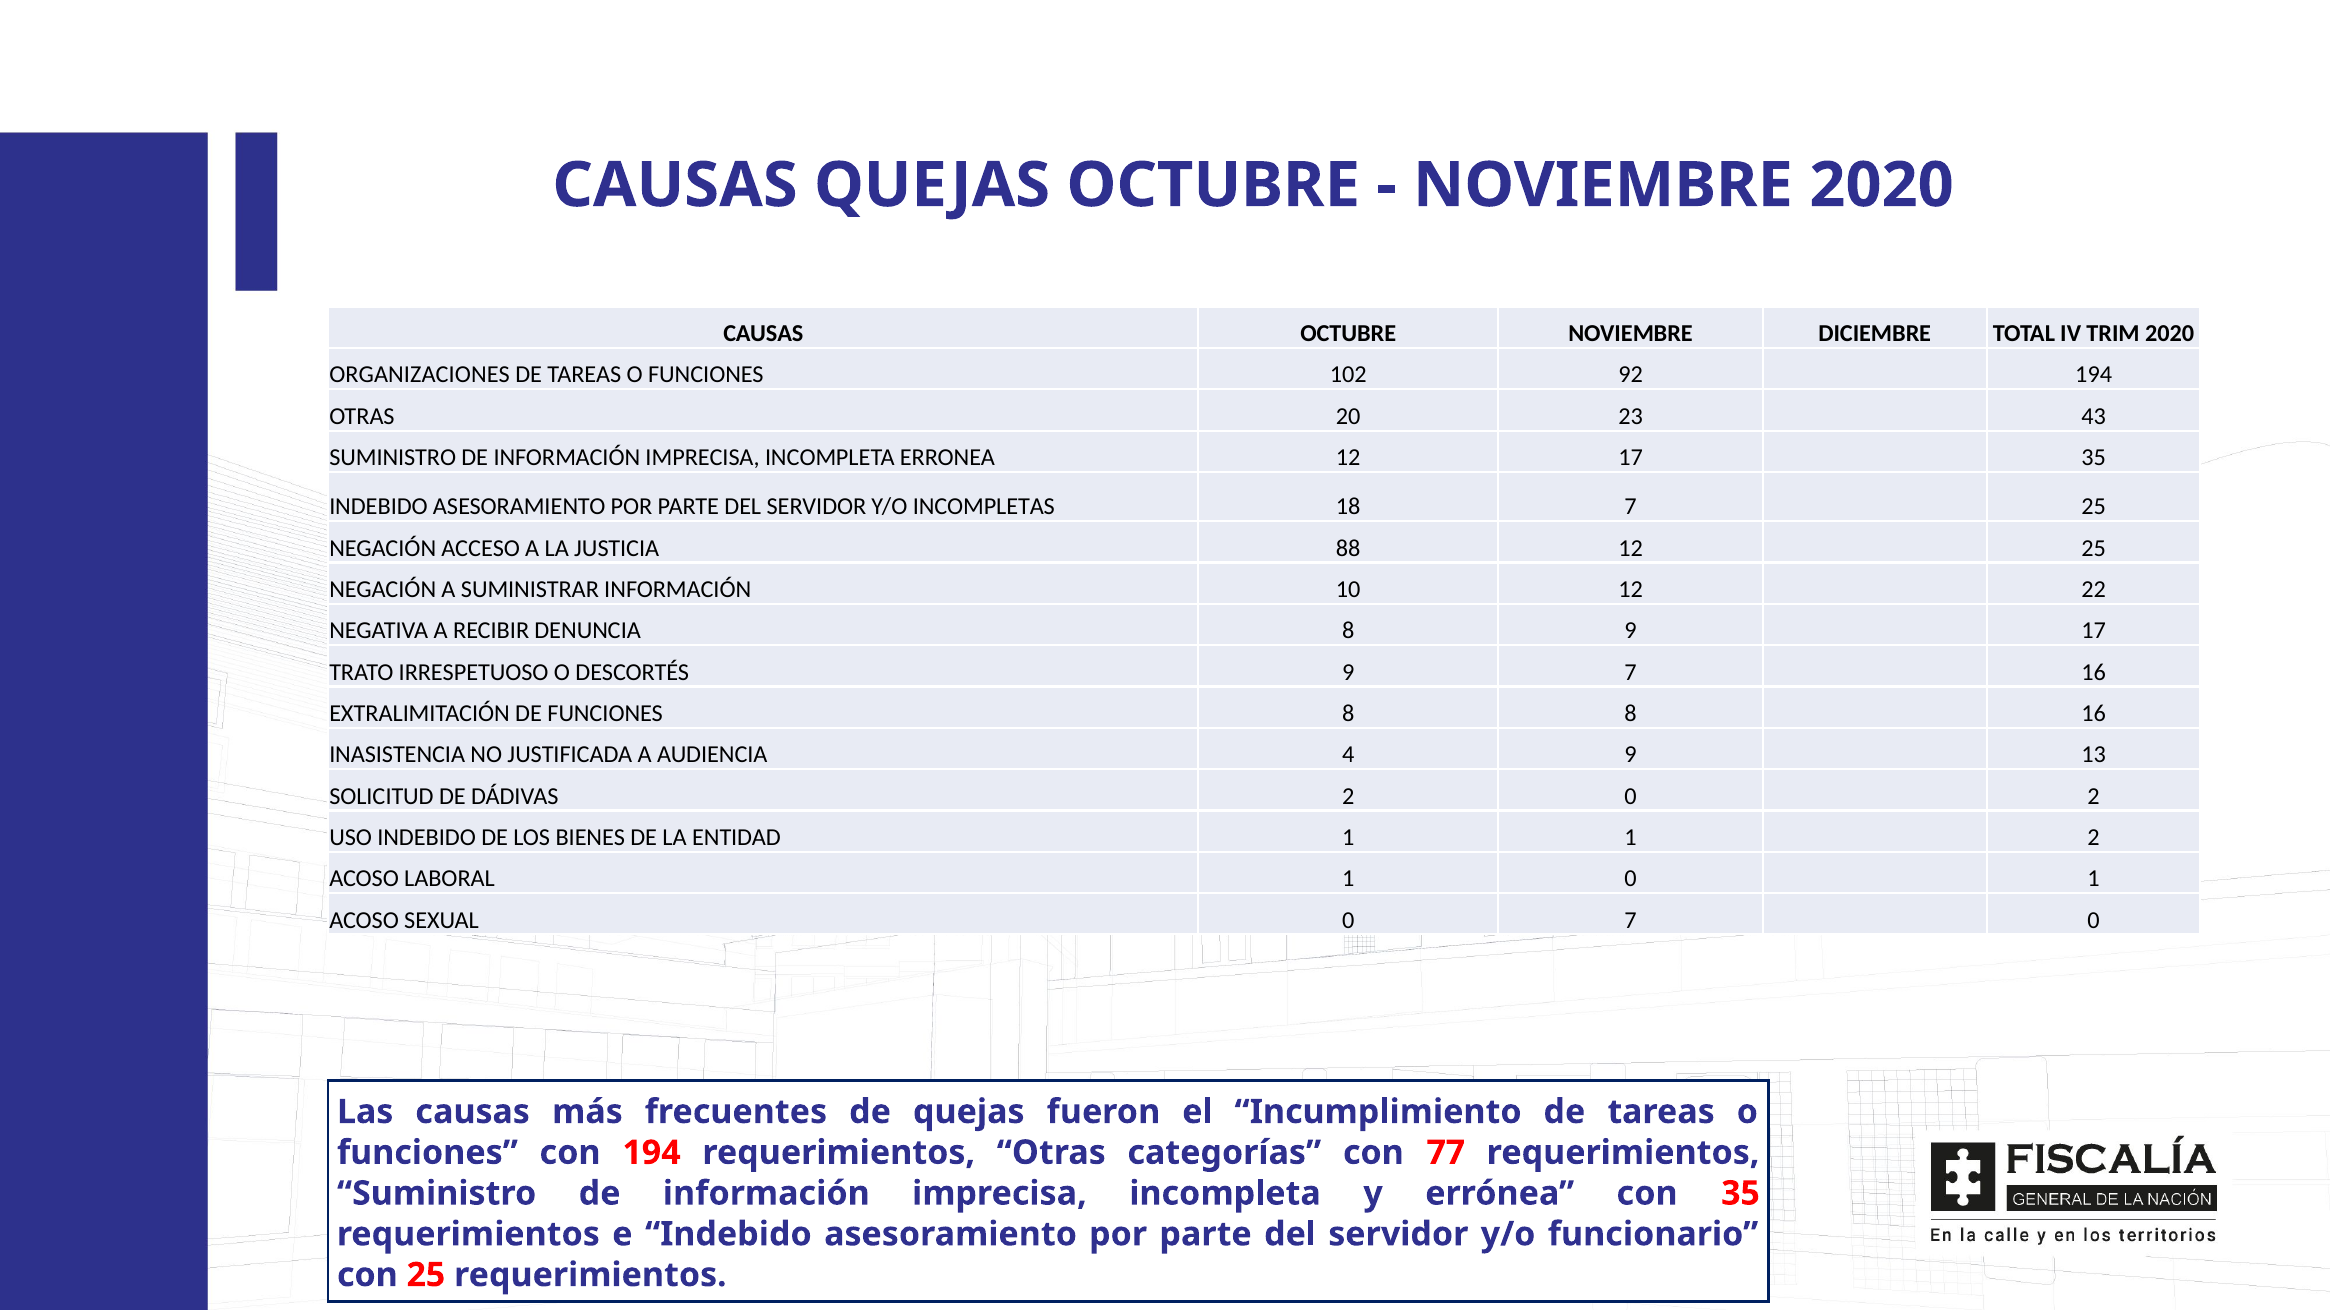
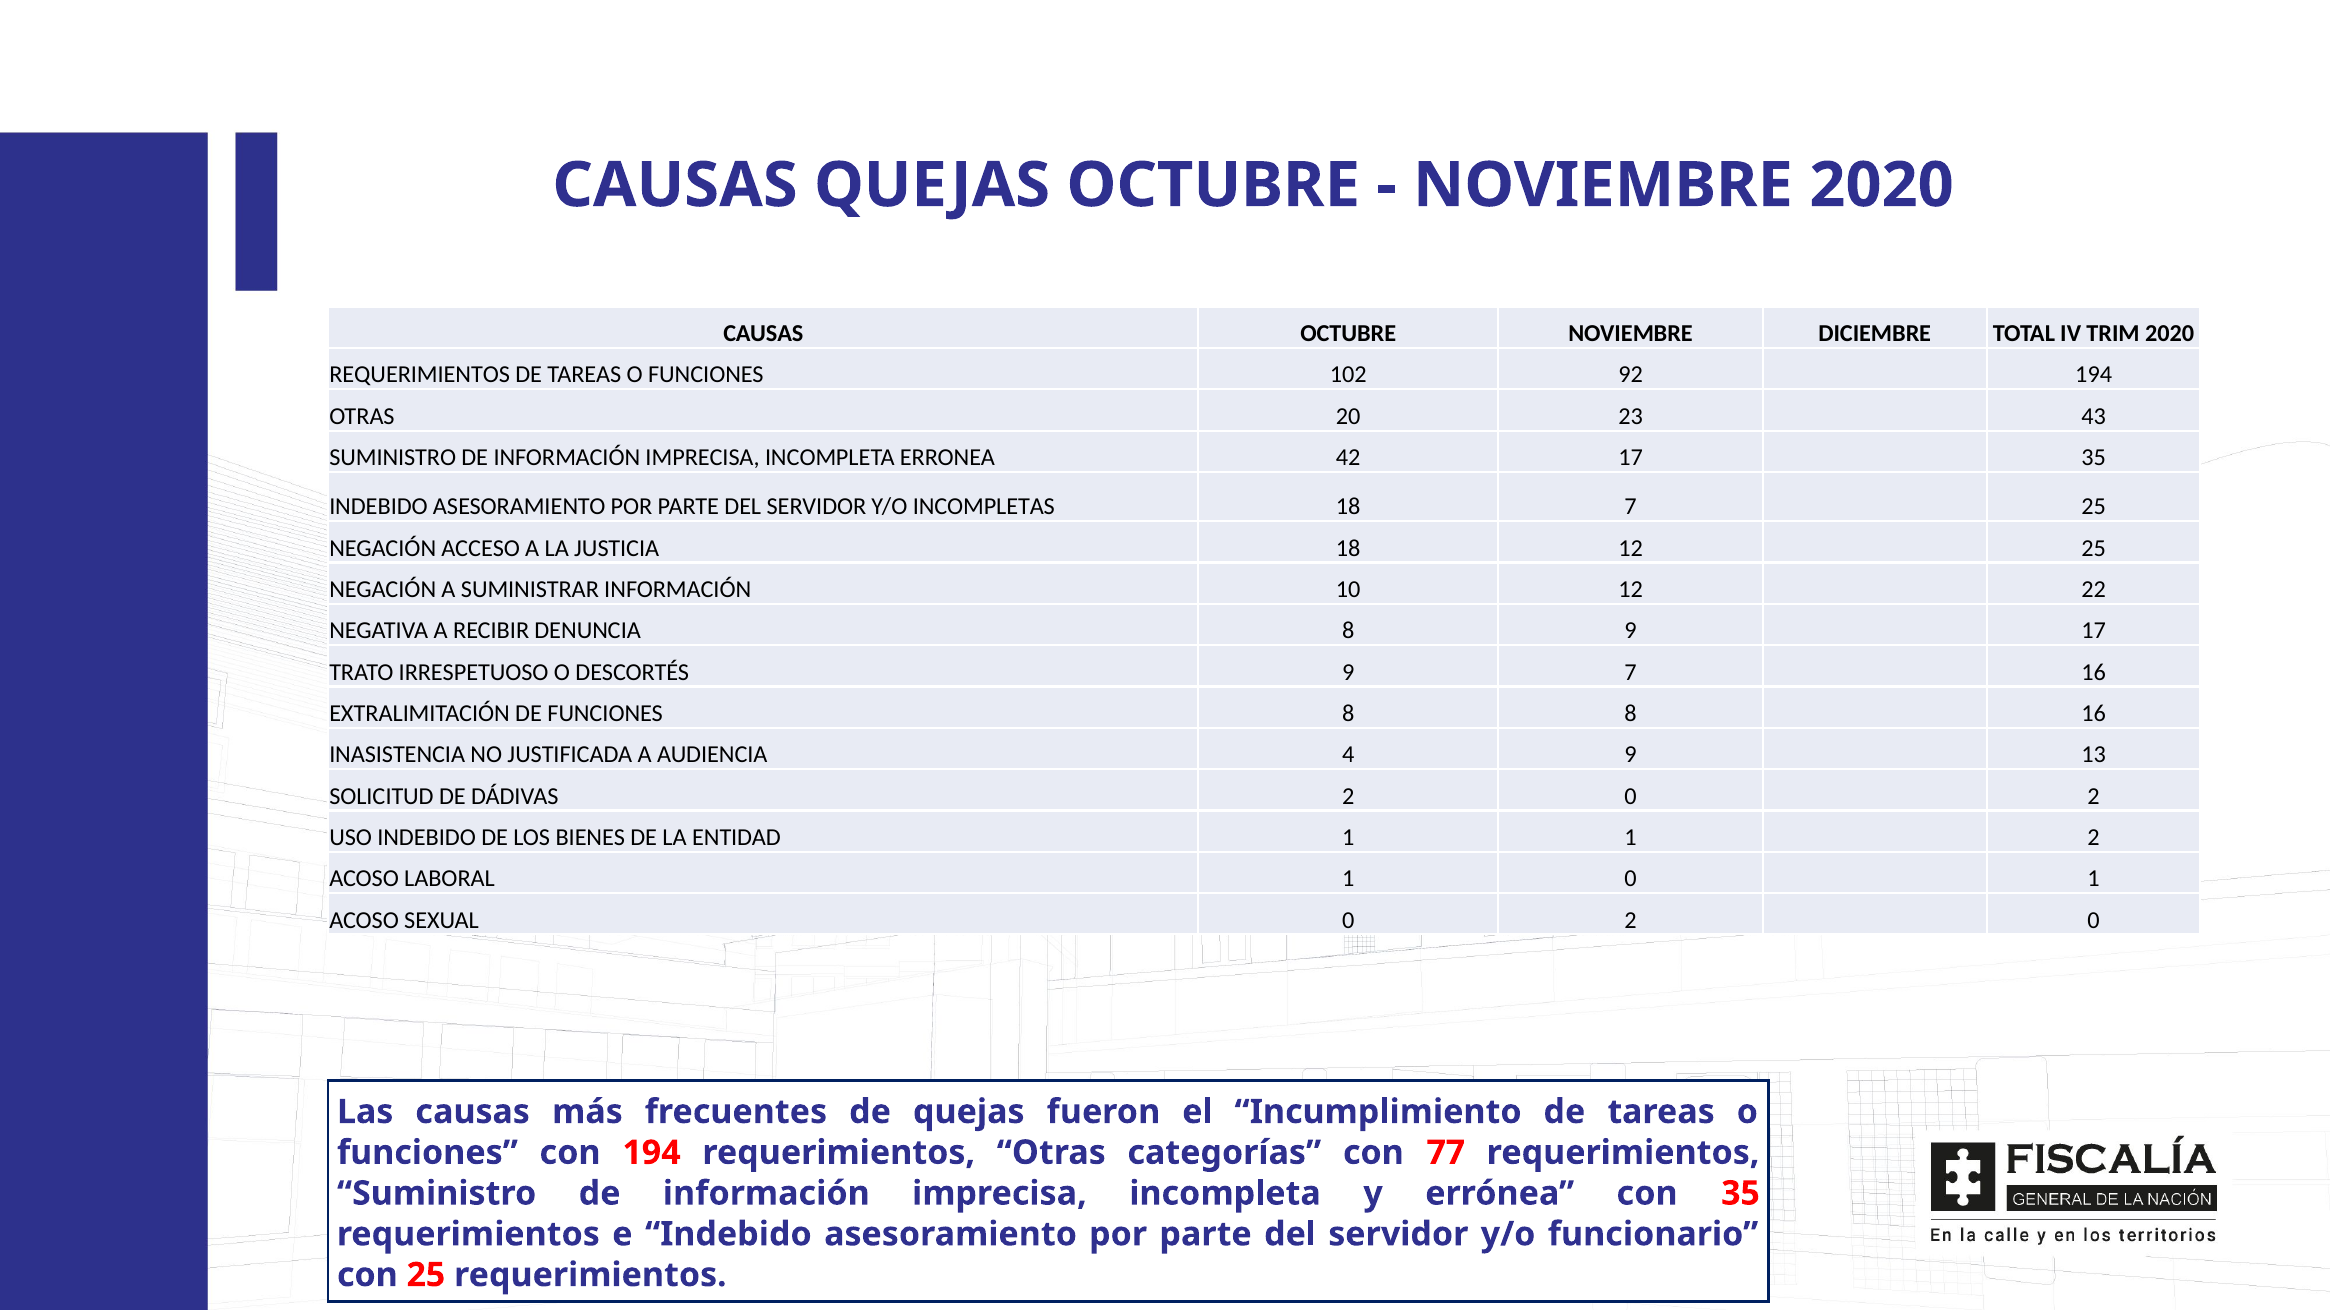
ORGANIZACIONES at (420, 375): ORGANIZACIONES -> REQUERIMIENTOS
ERRONEA 12: 12 -> 42
JUSTICIA 88: 88 -> 18
SEXUAL 0 7: 7 -> 2
